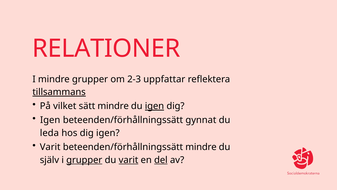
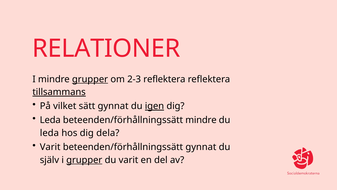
grupper at (90, 79) underline: none -> present
2-3 uppfattar: uppfattar -> reflektera
sätt mindre: mindre -> gynnat
Igen at (50, 120): Igen -> Leda
beteenden/förhållningssätt gynnat: gynnat -> mindre
dig igen: igen -> dela
beteenden/förhållningssätt mindre: mindre -> gynnat
varit at (128, 160) underline: present -> none
del underline: present -> none
